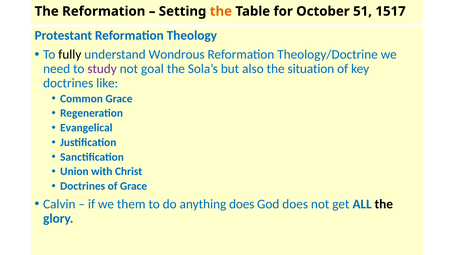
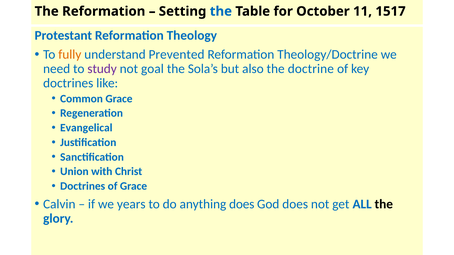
the at (221, 11) colour: orange -> blue
51: 51 -> 11
fully colour: black -> orange
Wondrous: Wondrous -> Prevented
situation: situation -> doctrine
them: them -> years
